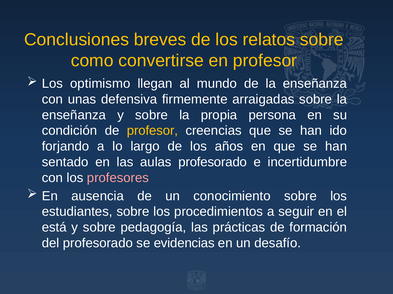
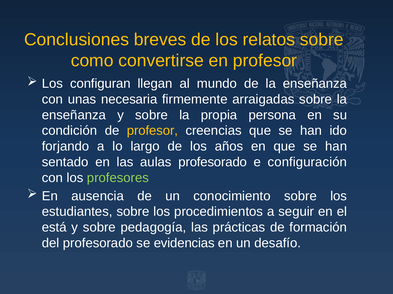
optimismo: optimismo -> configuran
defensiva: defensiva -> necesaria
incertidumbre: incertidumbre -> configuración
profesores colour: pink -> light green
